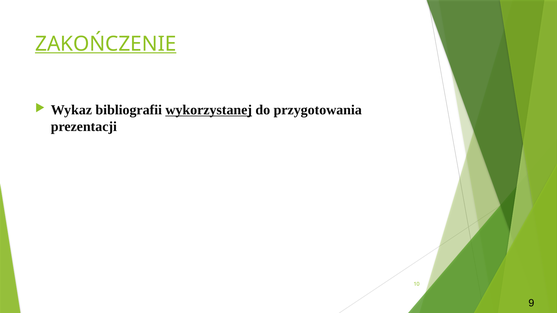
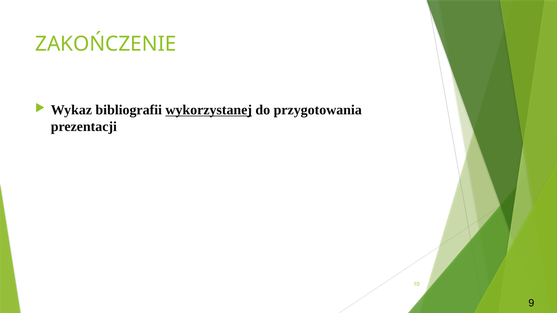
ZAKOŃCZENIE underline: present -> none
